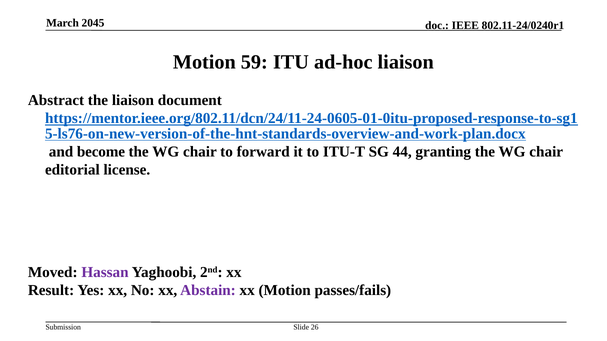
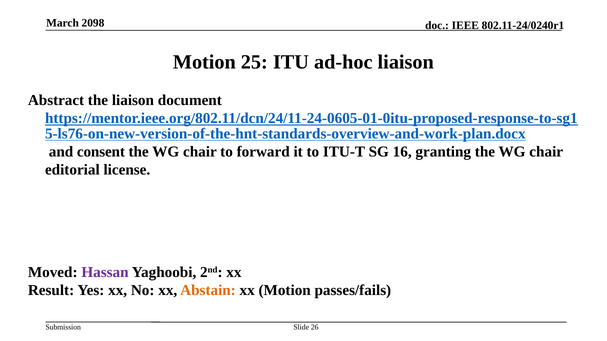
2045: 2045 -> 2098
59: 59 -> 25
become: become -> consent
44: 44 -> 16
Abstain colour: purple -> orange
